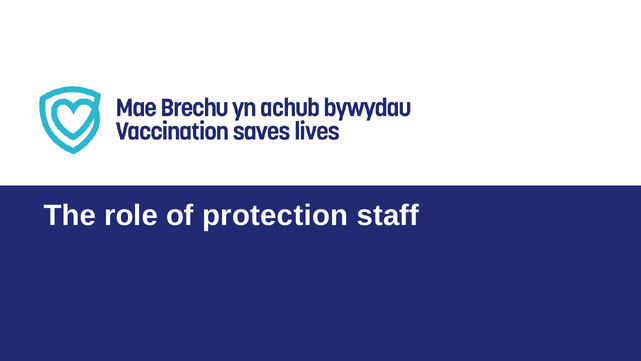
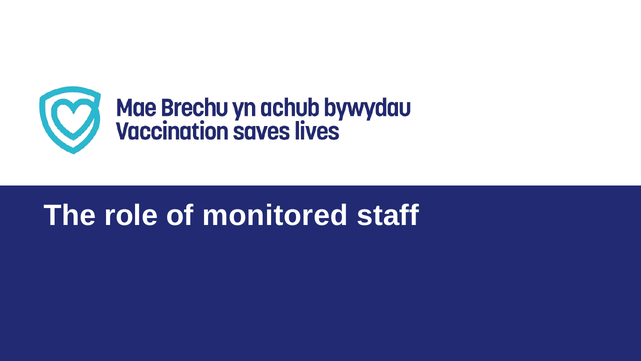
protection: protection -> monitored
